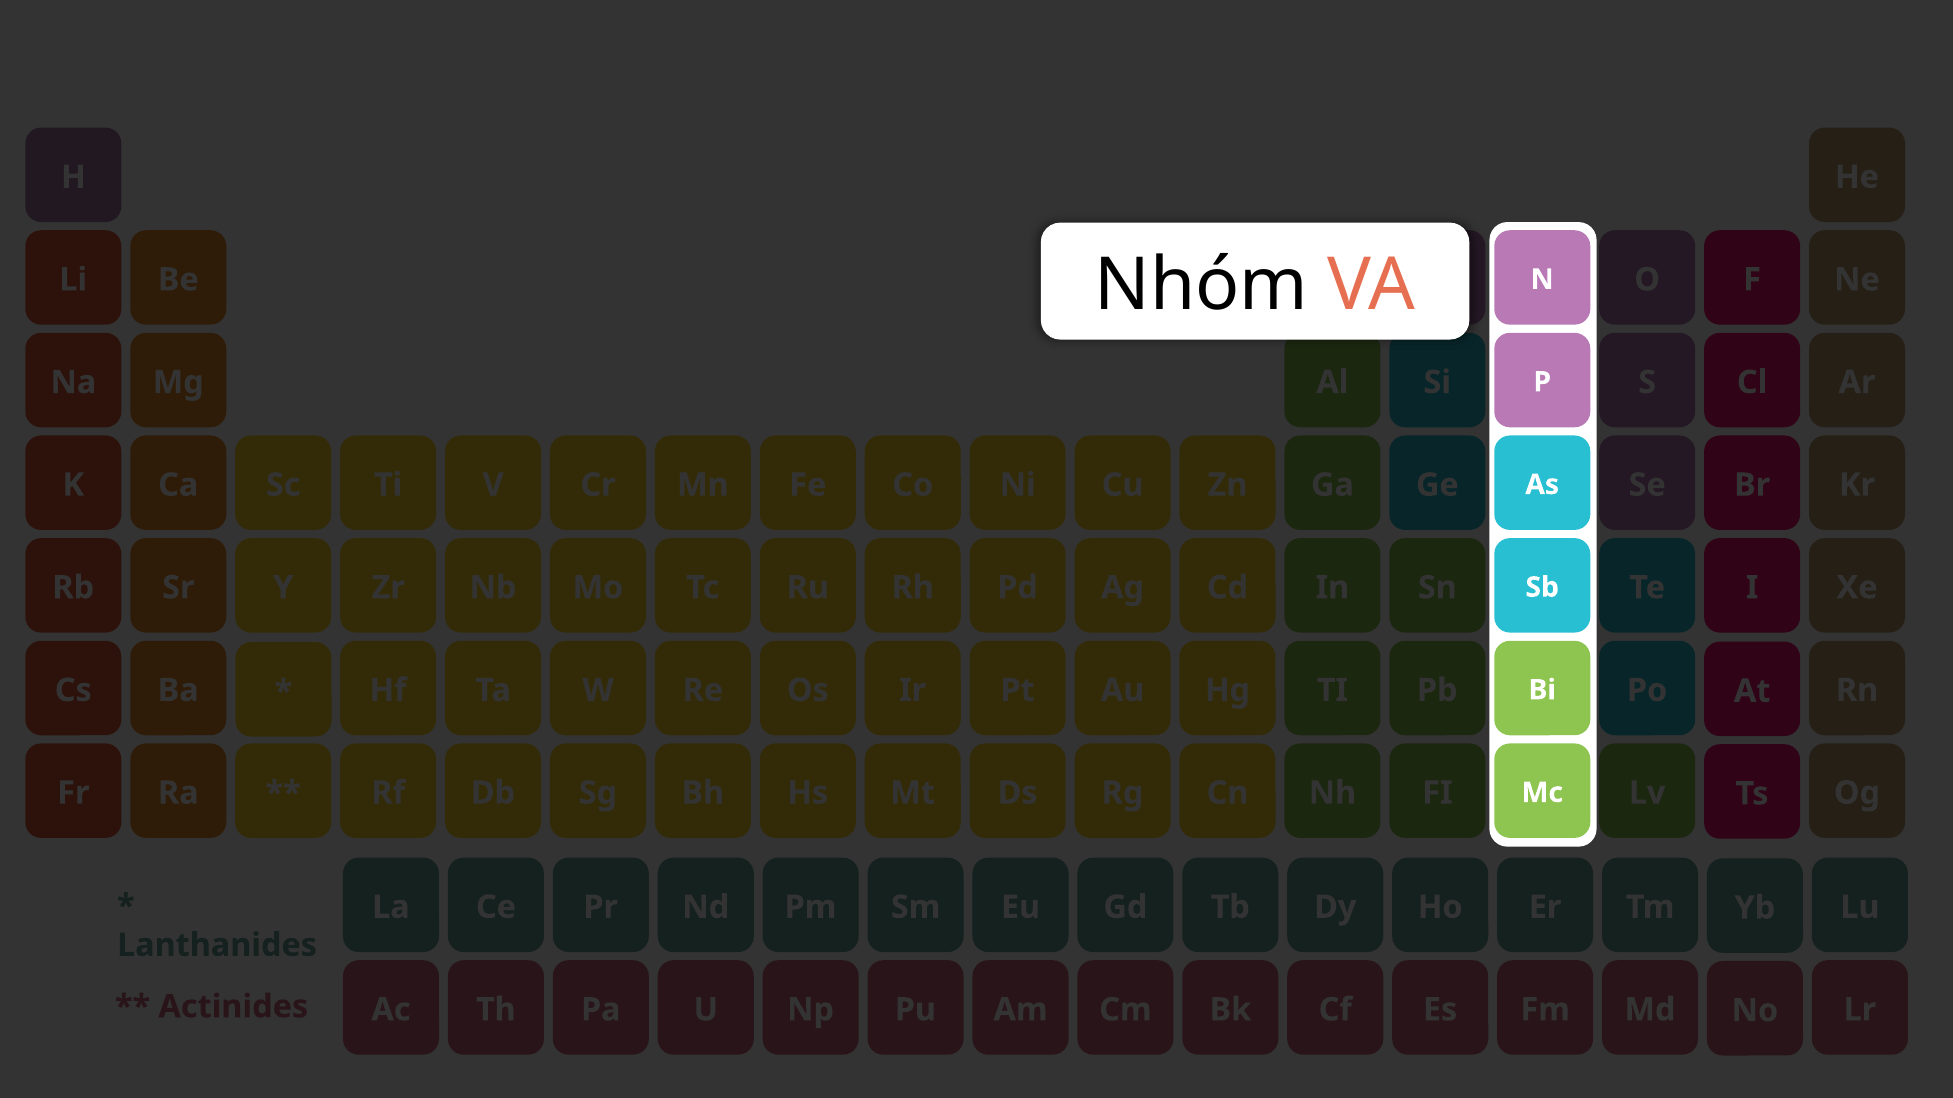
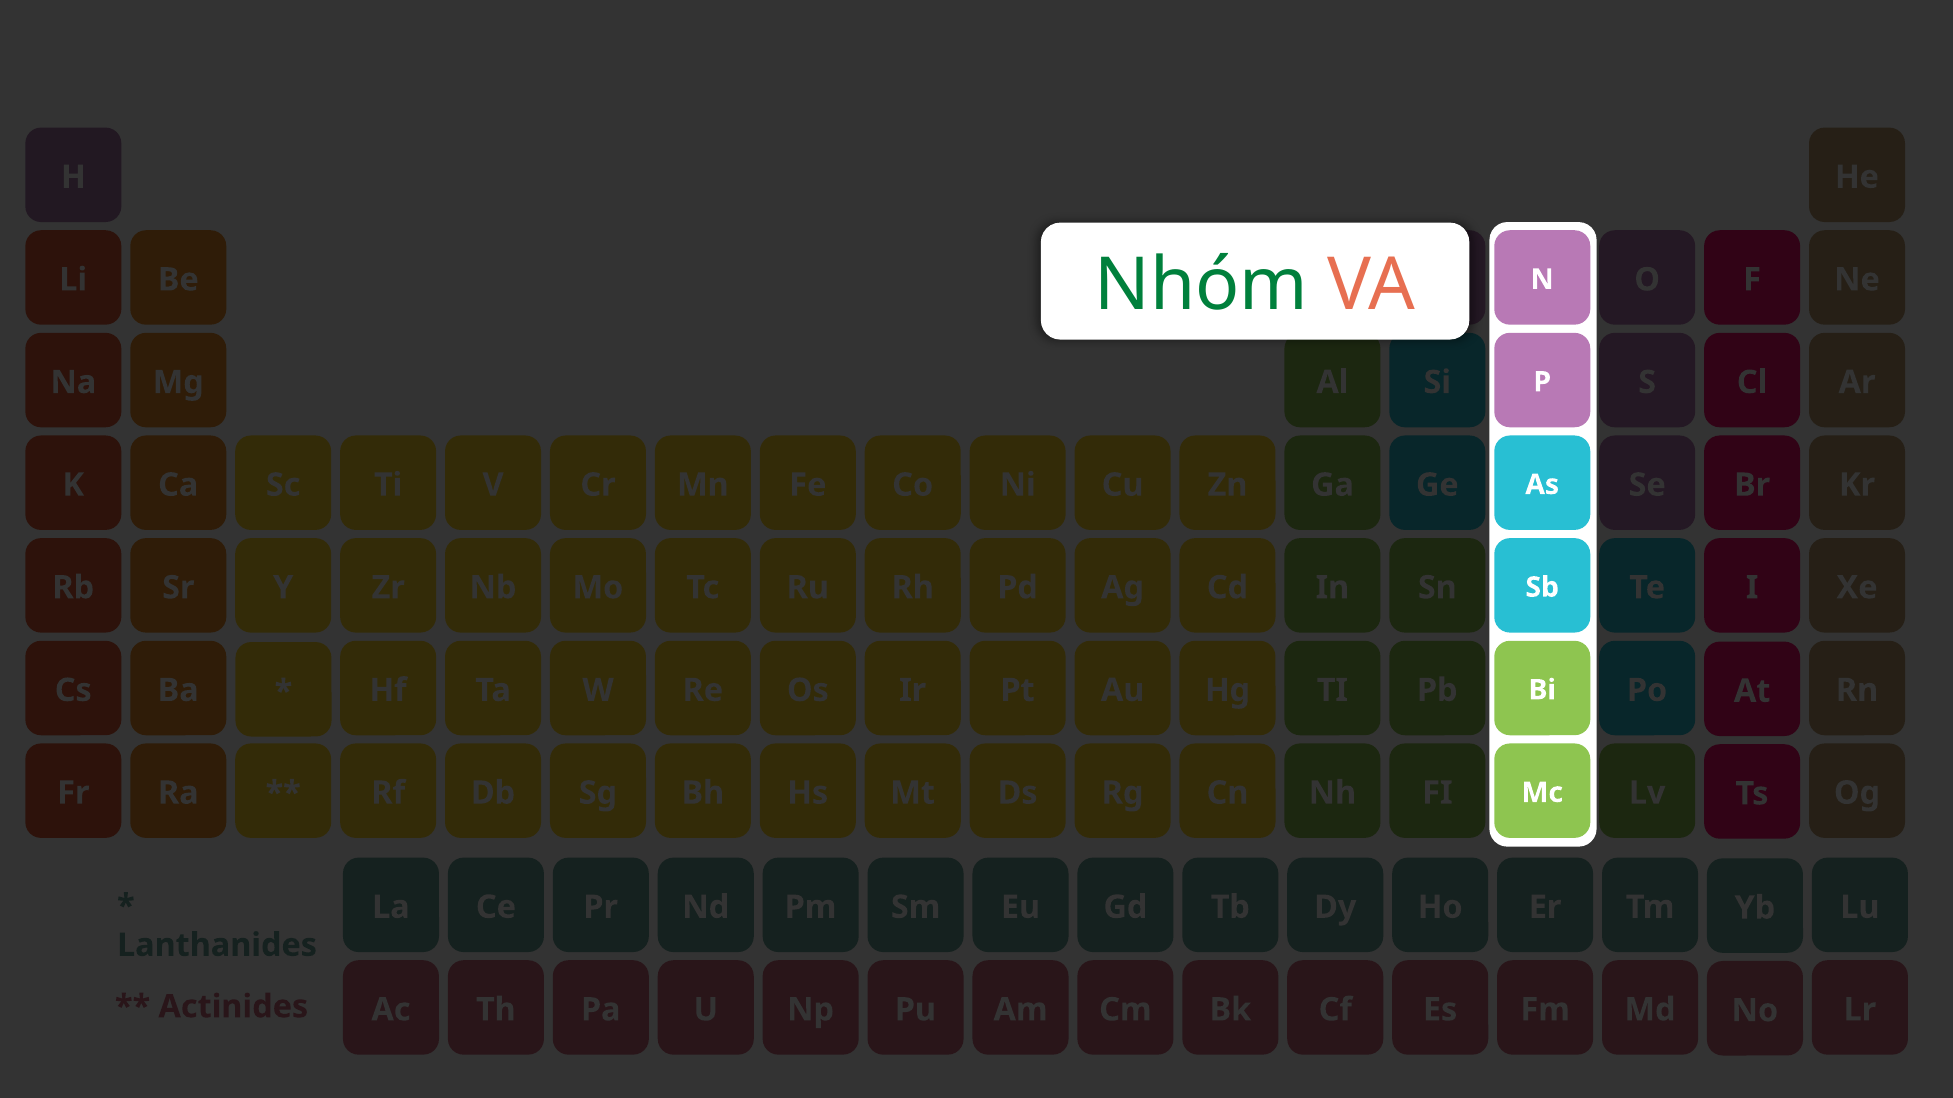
Nhóm colour: black -> green
